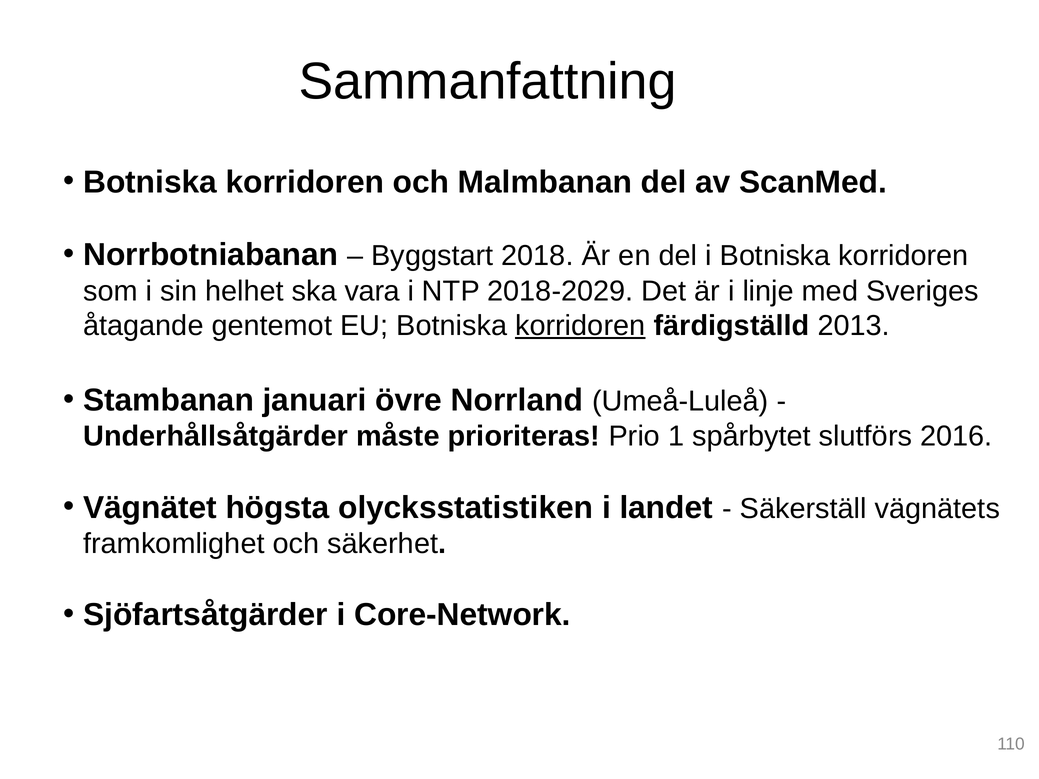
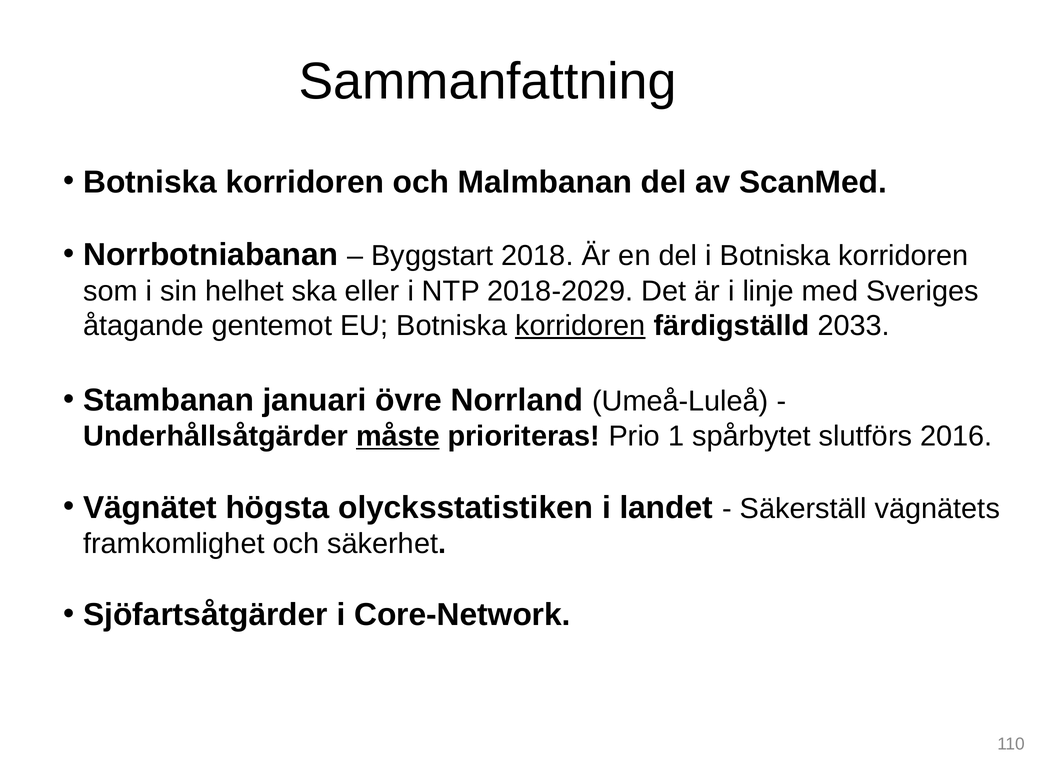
vara: vara -> eller
2013: 2013 -> 2033
måste underline: none -> present
